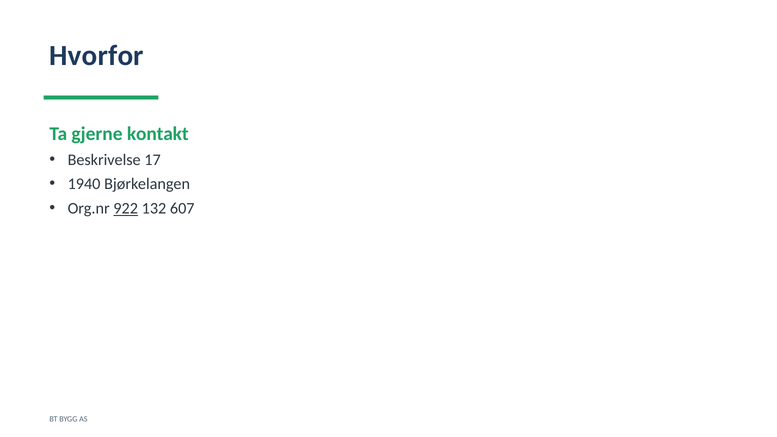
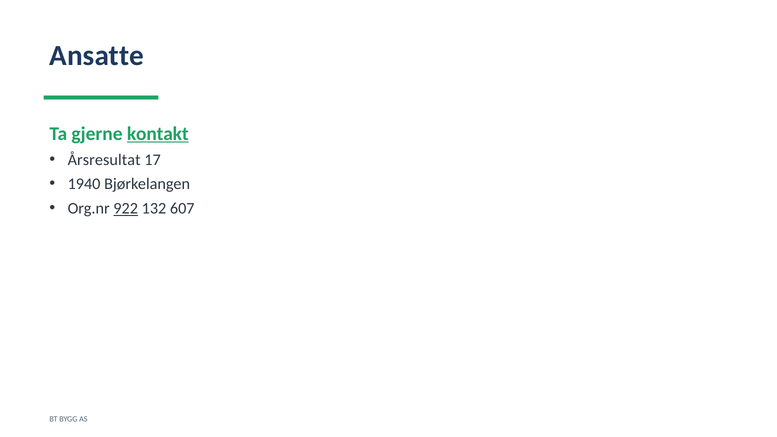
Hvorfor: Hvorfor -> Ansatte
kontakt underline: none -> present
Beskrivelse: Beskrivelse -> Årsresultat
